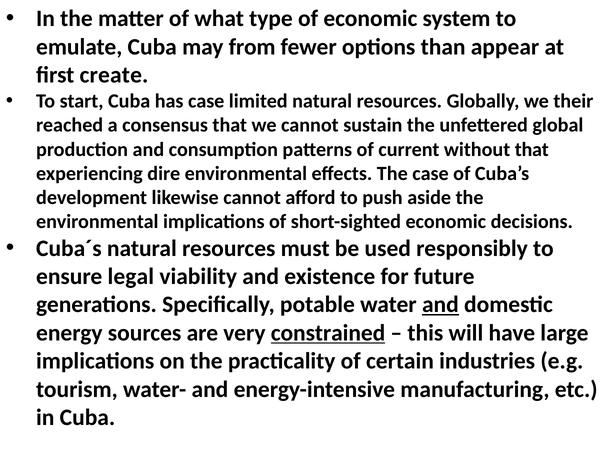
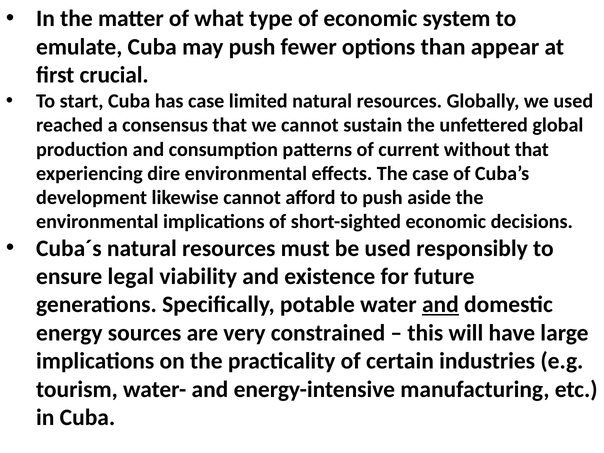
may from: from -> push
create: create -> crucial
we their: their -> used
constrained underline: present -> none
